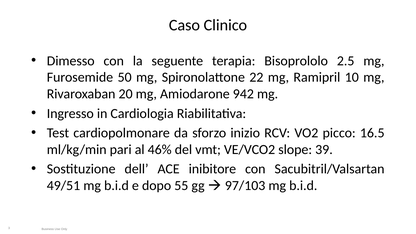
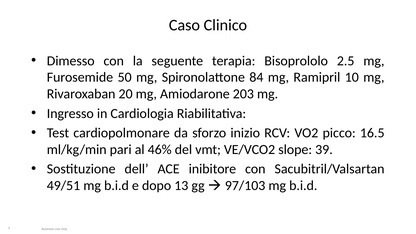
22: 22 -> 84
942: 942 -> 203
55: 55 -> 13
